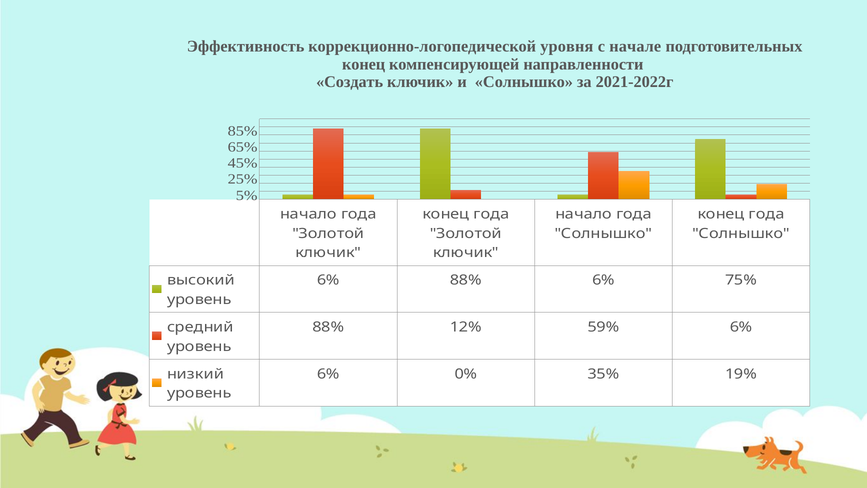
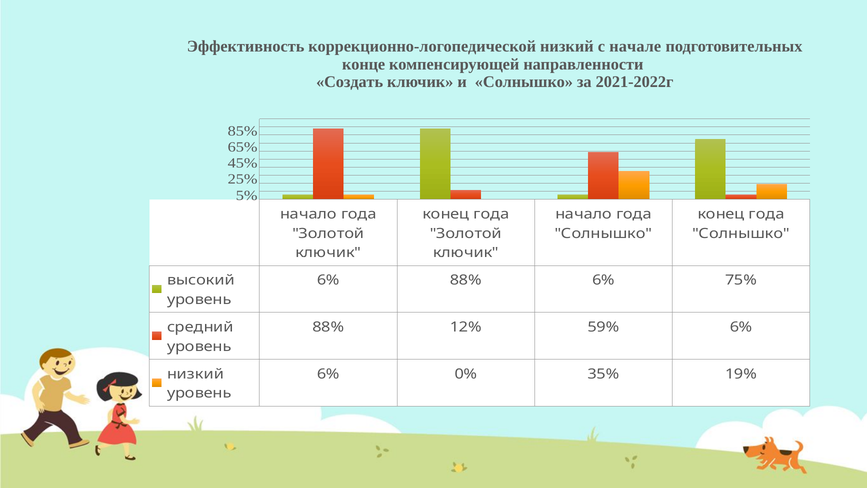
коррекционно-логопедической уровня: уровня -> низкий
конец at (364, 64): конец -> конце
